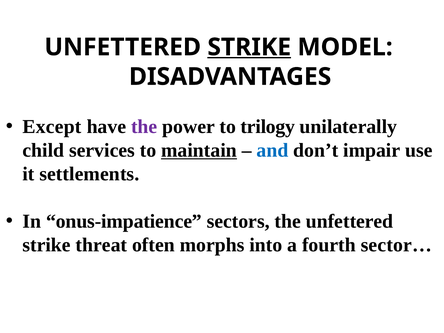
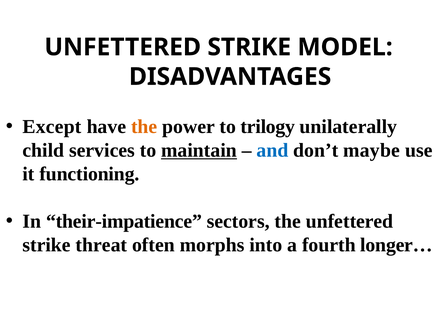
STRIKE at (249, 47) underline: present -> none
the at (144, 127) colour: purple -> orange
impair: impair -> maybe
settlements: settlements -> functioning
onus-impatience: onus-impatience -> their-impatience
sector…: sector… -> longer…
